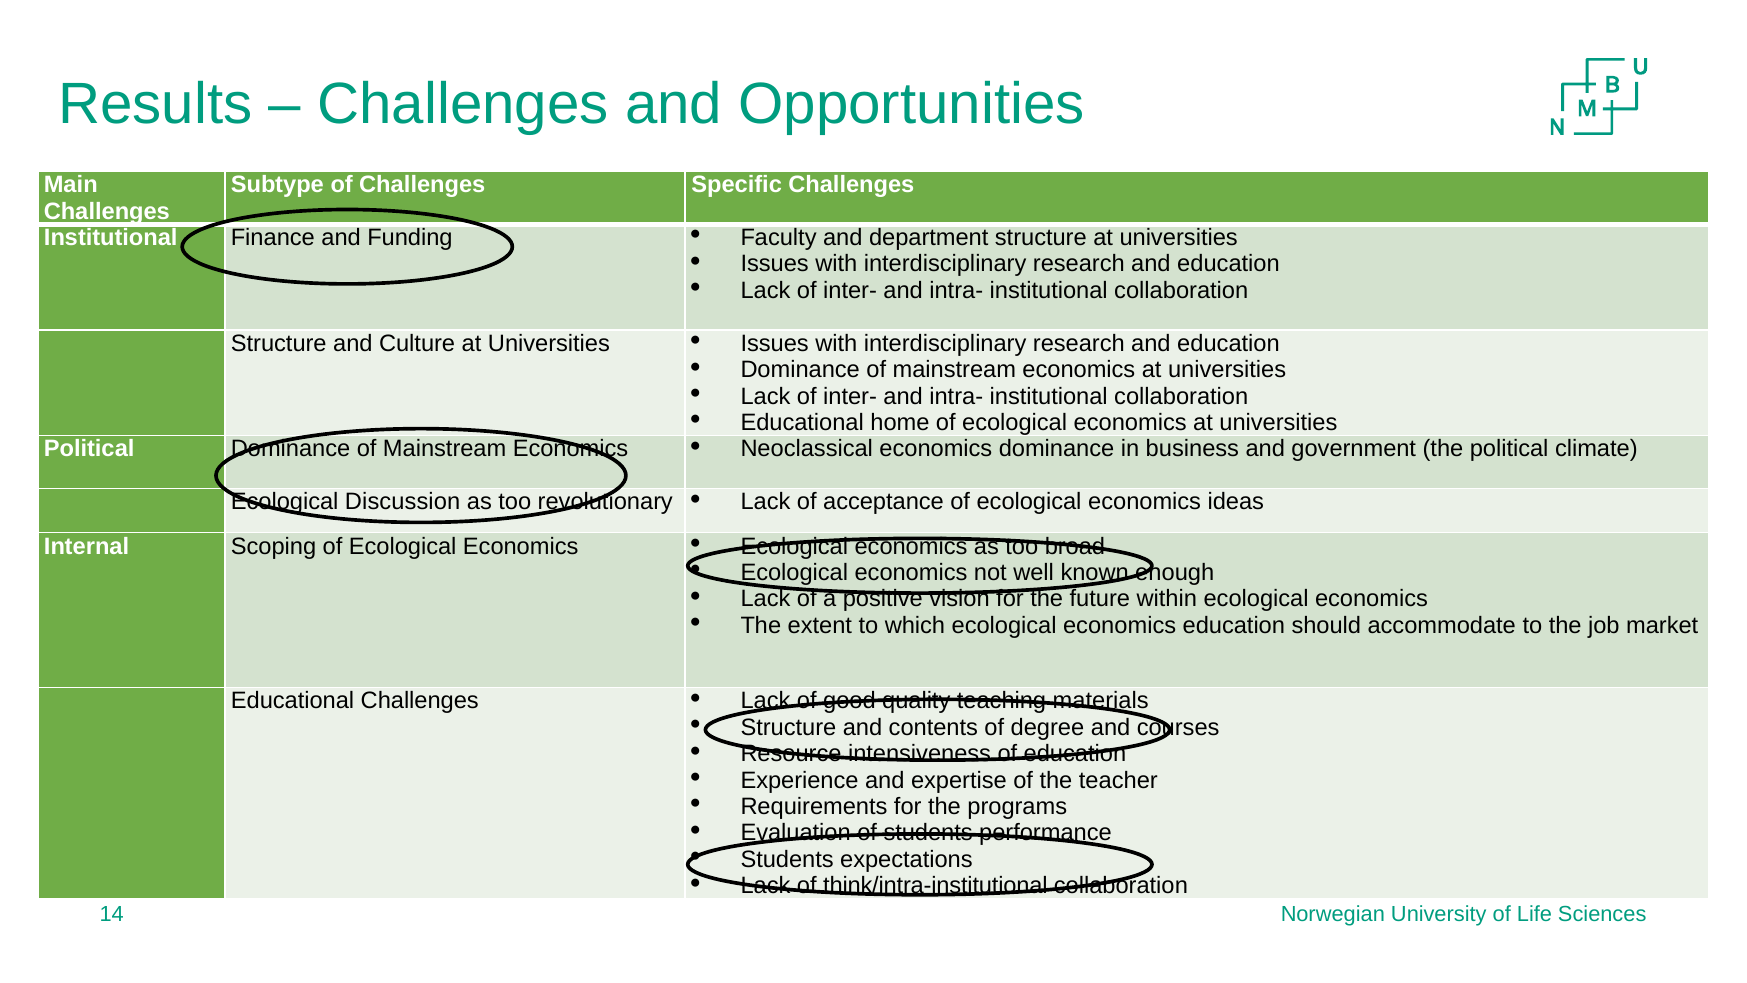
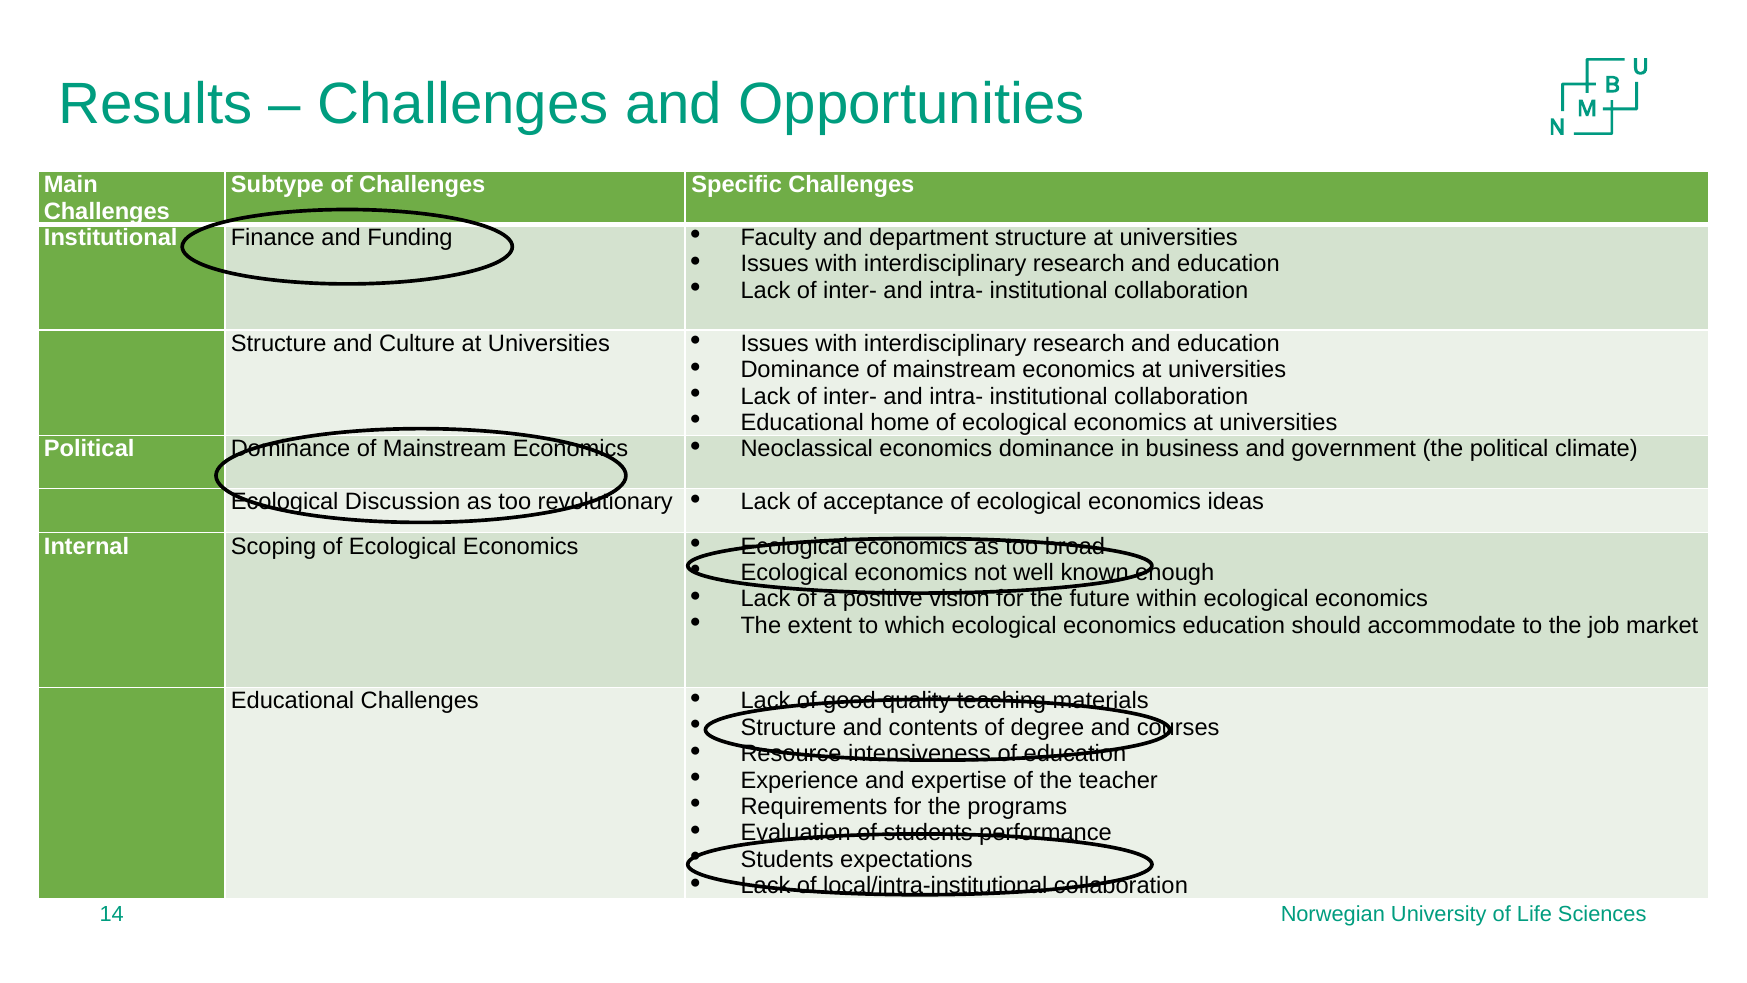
think/intra-institutional: think/intra-institutional -> local/intra-institutional
